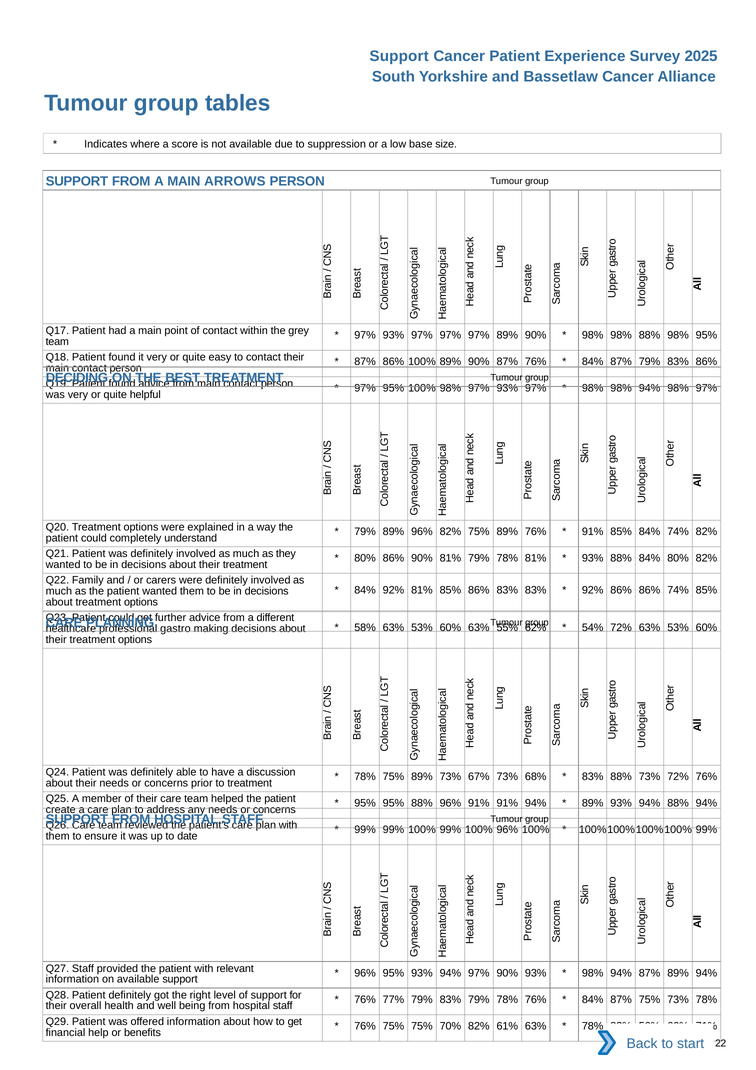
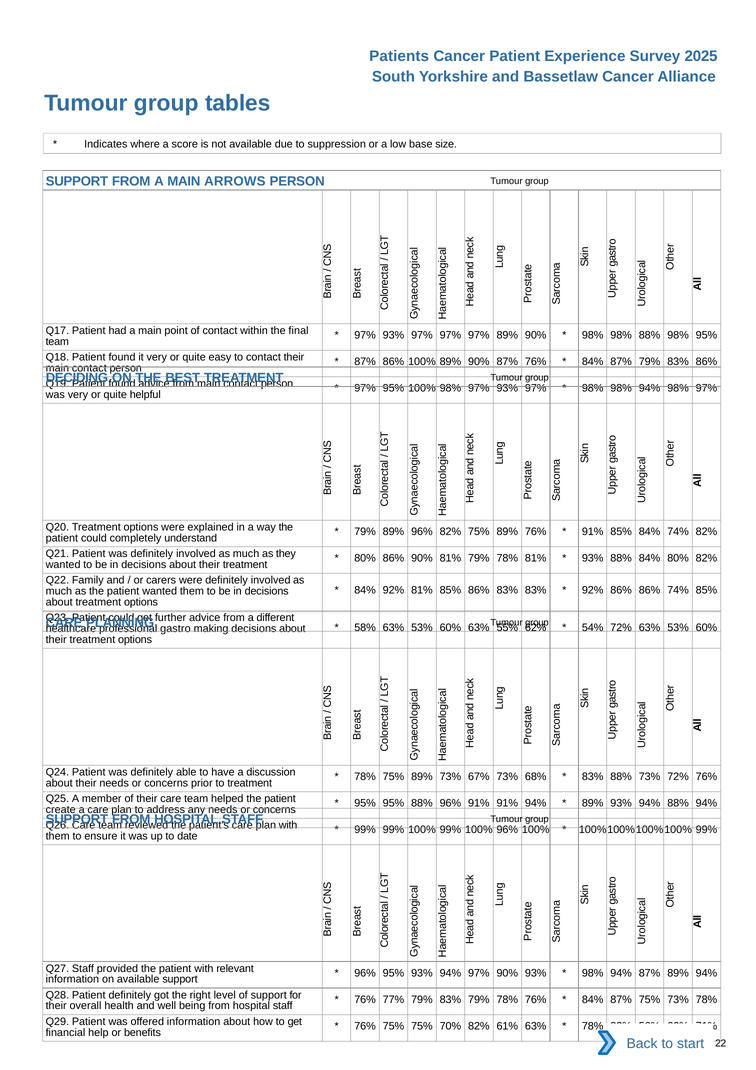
Support at (399, 56): Support -> Patients
grey: grey -> final
